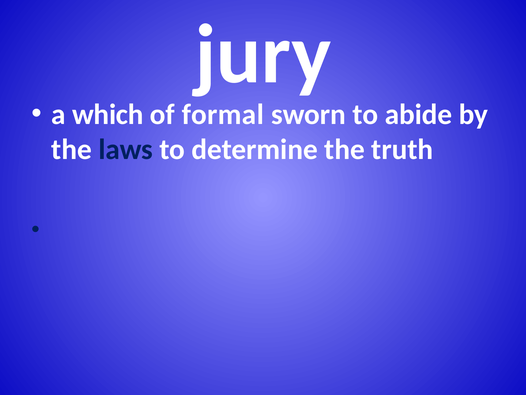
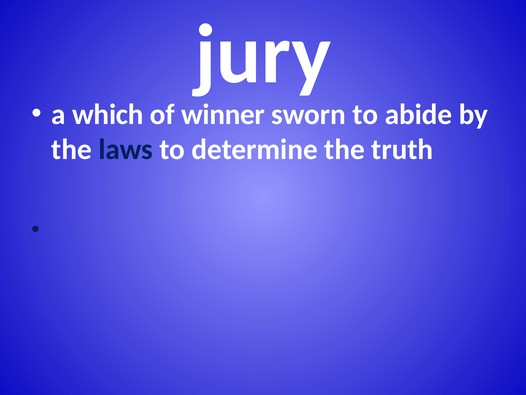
formal: formal -> winner
